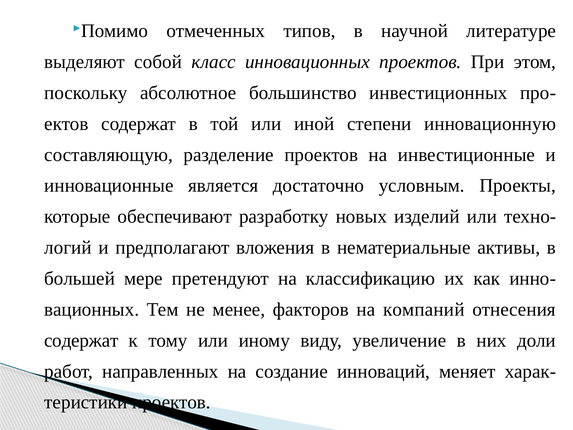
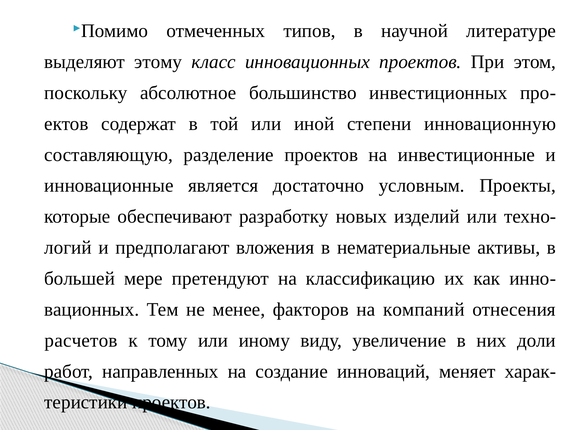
собой: собой -> этому
содержат at (81, 340): содержат -> расчетов
